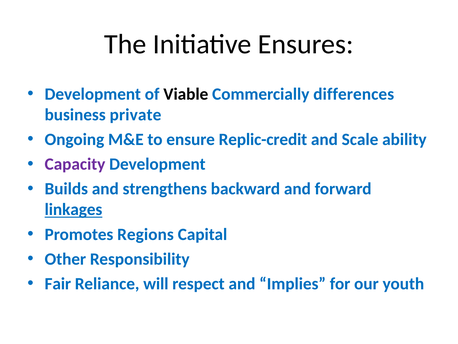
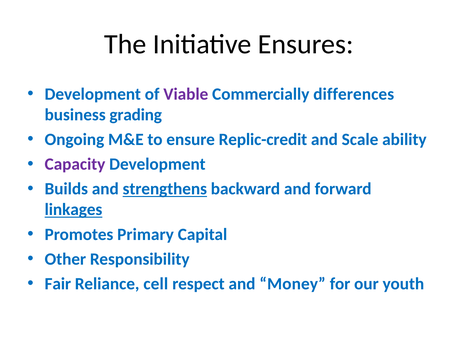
Viable colour: black -> purple
private: private -> grading
strengthens underline: none -> present
Regions: Regions -> Primary
will: will -> cell
Implies: Implies -> Money
